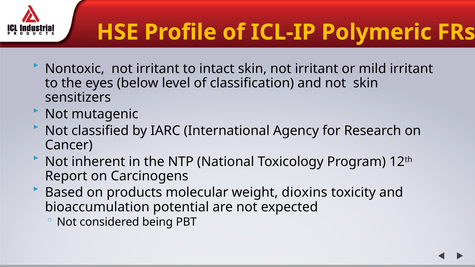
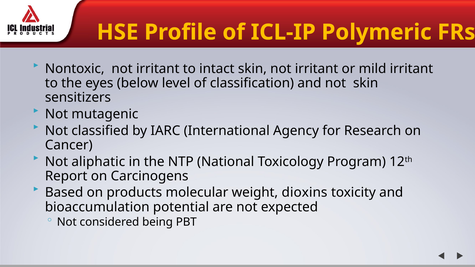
inherent: inherent -> aliphatic
